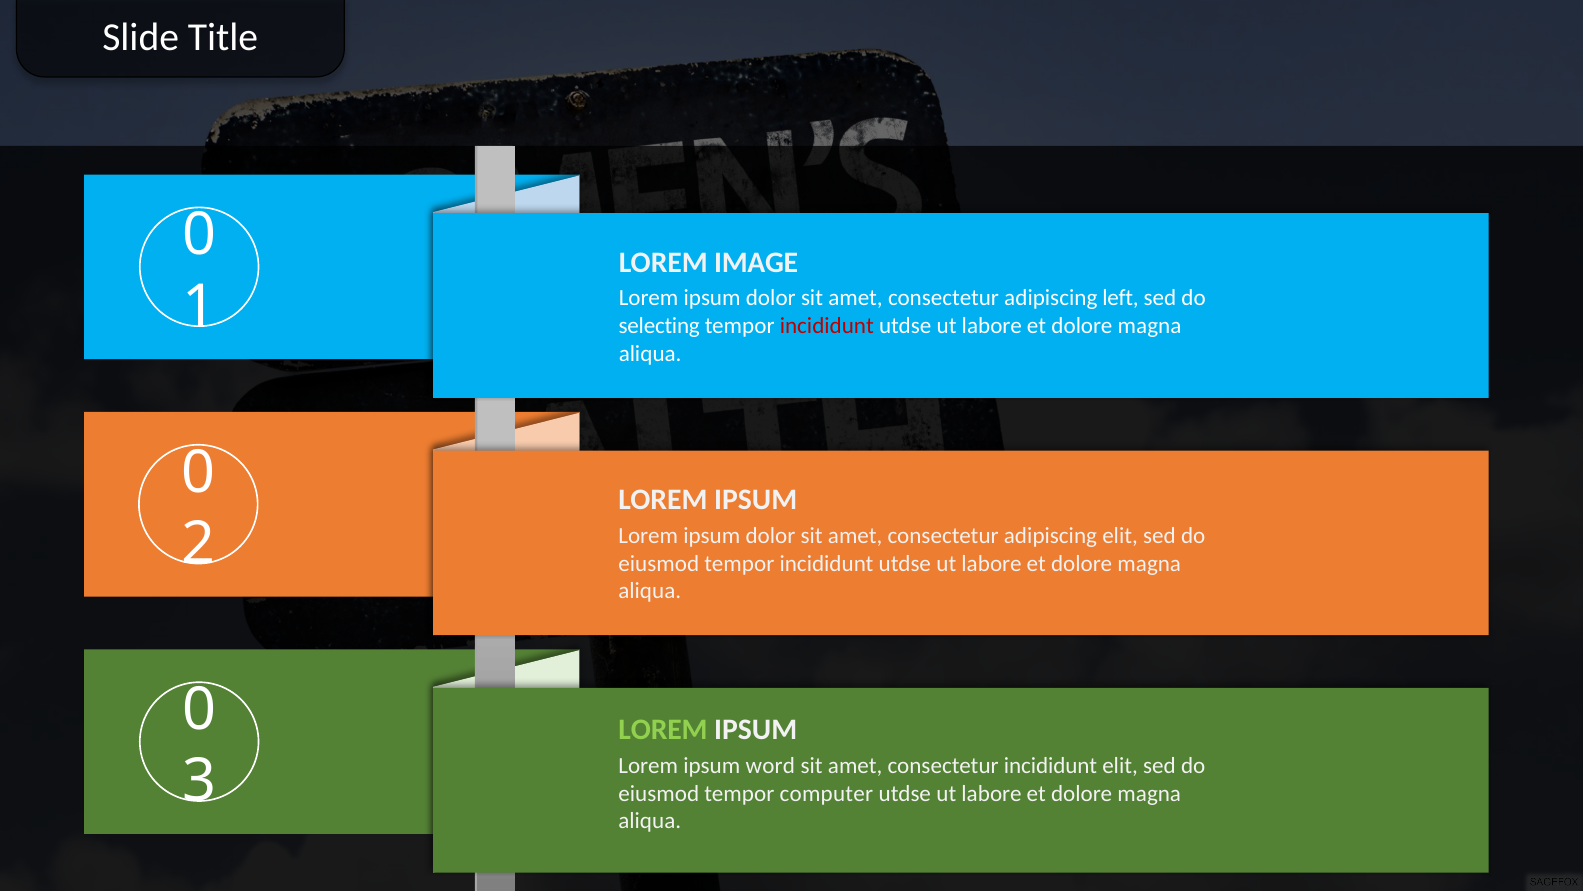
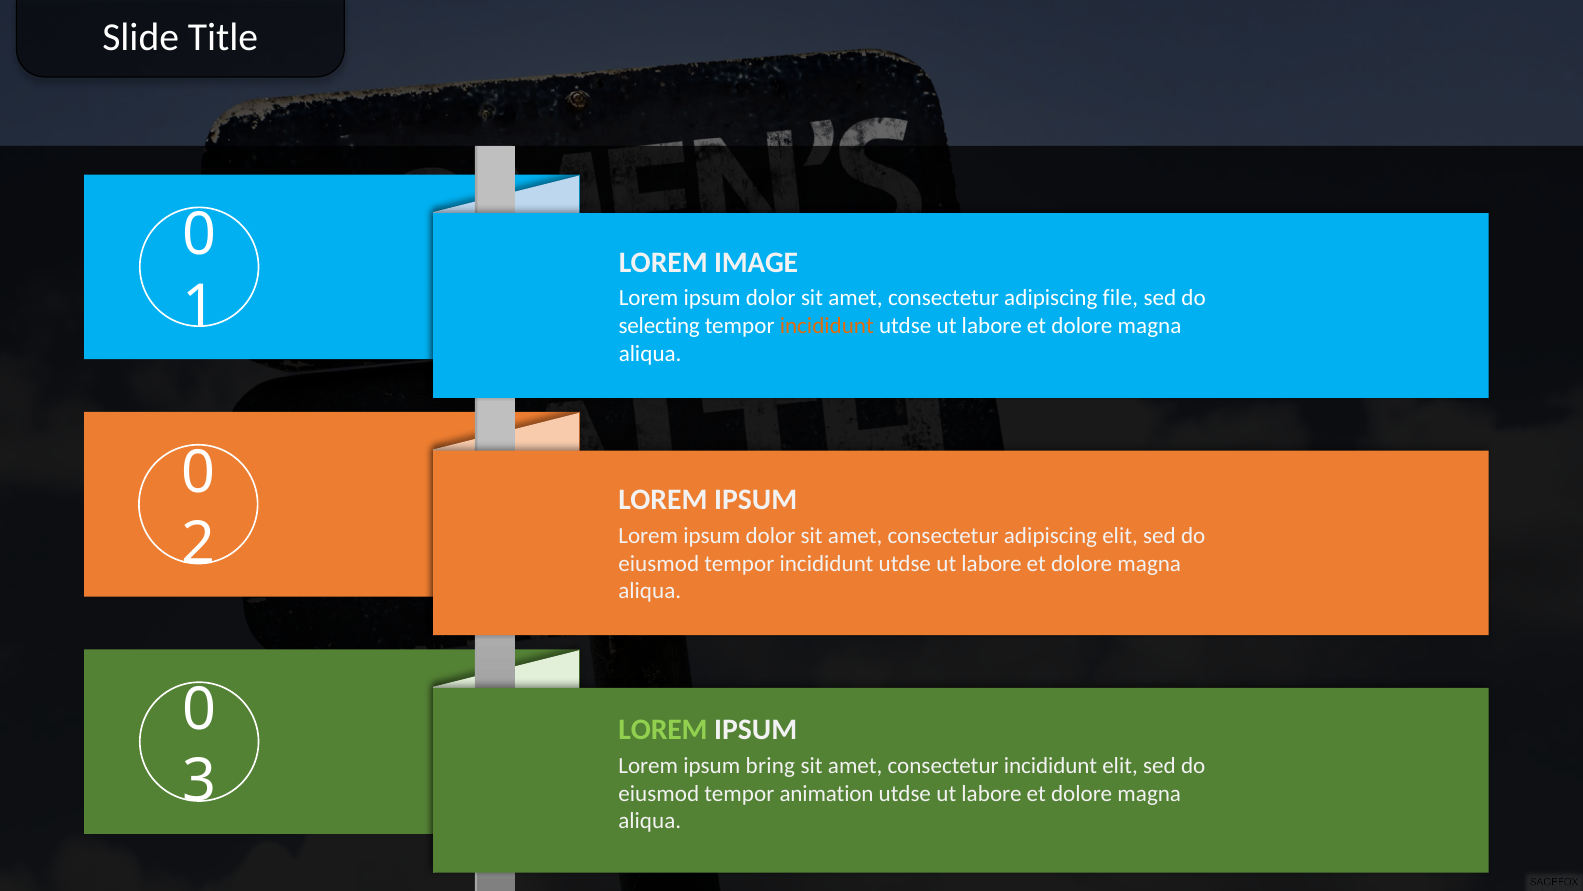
left: left -> file
incididunt at (827, 326) colour: red -> orange
word: word -> bring
computer: computer -> animation
